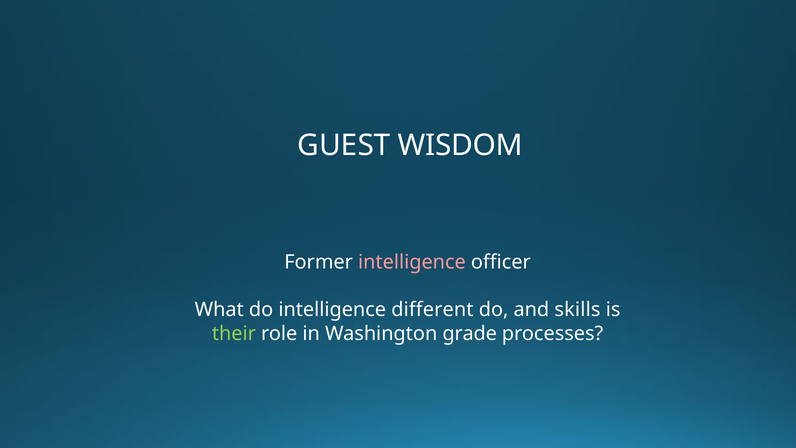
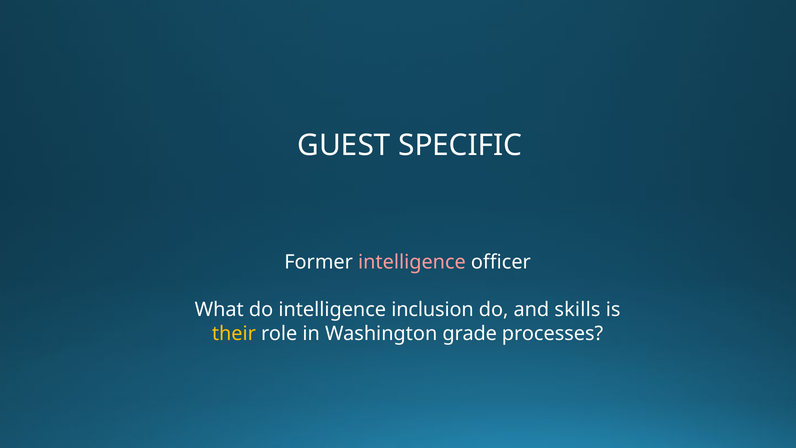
WISDOM: WISDOM -> SPECIFIC
different: different -> inclusion
their colour: light green -> yellow
